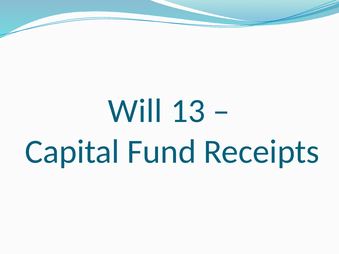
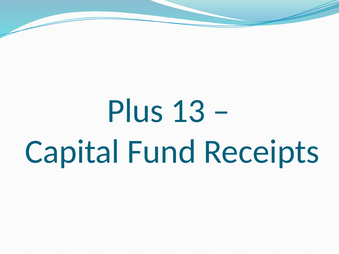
Will: Will -> Plus
